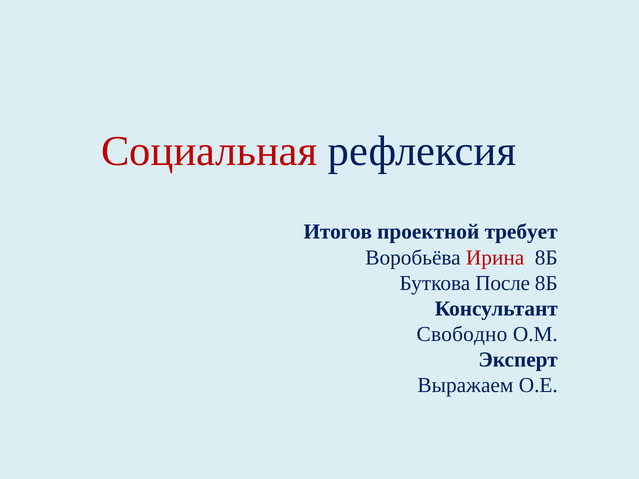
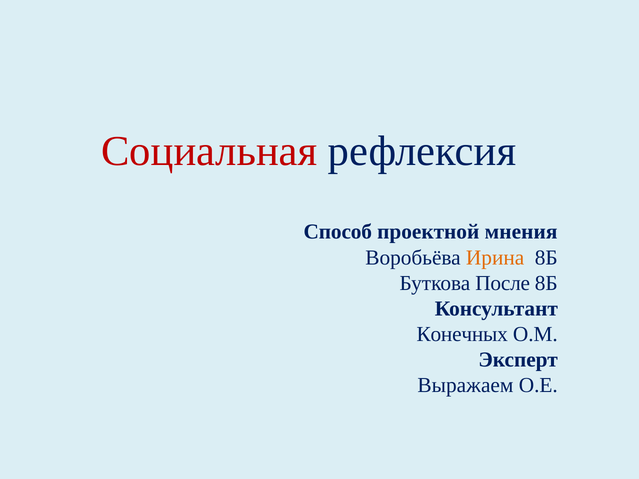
Итогов: Итогов -> Способ
требует: требует -> мнения
Ирина colour: red -> orange
Свободно: Свободно -> Конечных
